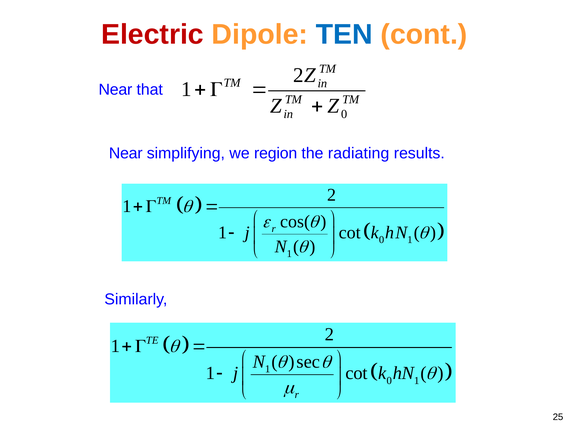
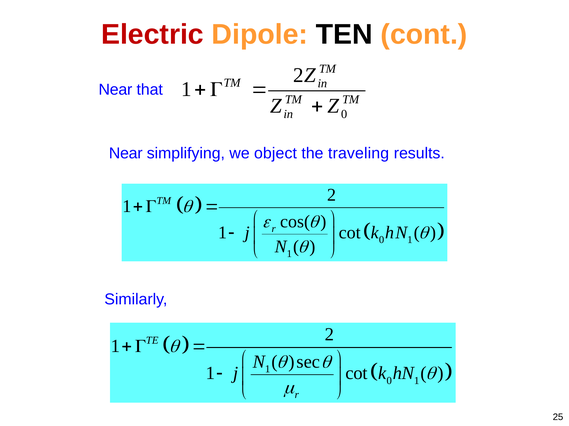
TEN colour: blue -> black
region: region -> object
radiating: radiating -> traveling
